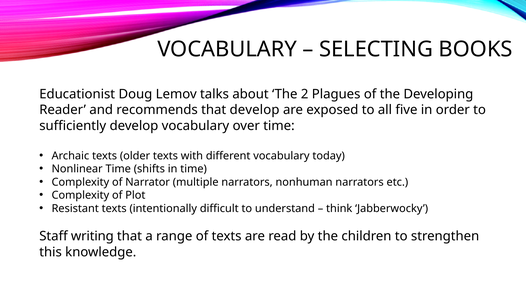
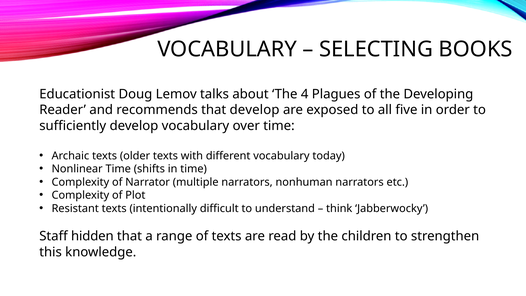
2: 2 -> 4
writing: writing -> hidden
